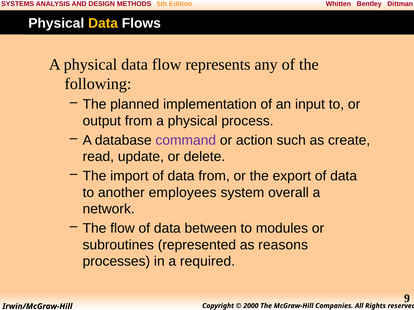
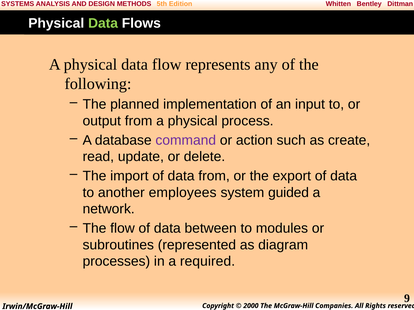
Data at (103, 23) colour: yellow -> light green
overall: overall -> guided
reasons: reasons -> diagram
